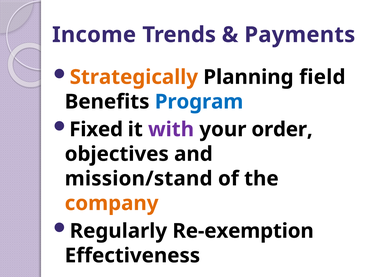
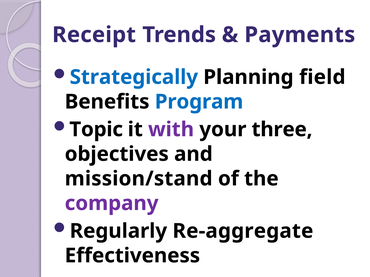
Income: Income -> Receipt
Strategically colour: orange -> blue
Fixed: Fixed -> Topic
order: order -> three
company colour: orange -> purple
Re-exemption: Re-exemption -> Re-aggregate
